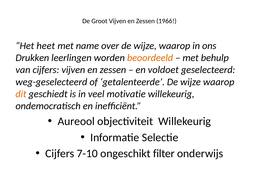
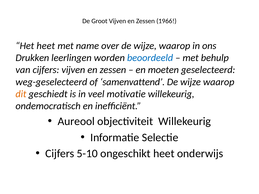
beoordeeld colour: orange -> blue
voldoet: voldoet -> moeten
getalenteerde: getalenteerde -> samenvattend
7-10: 7-10 -> 5-10
ongeschikt filter: filter -> heet
